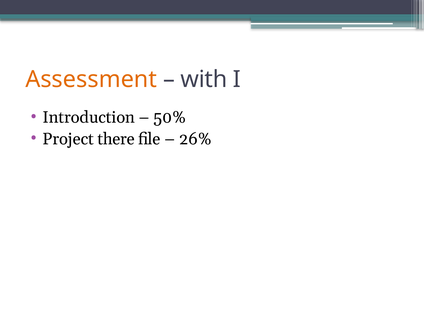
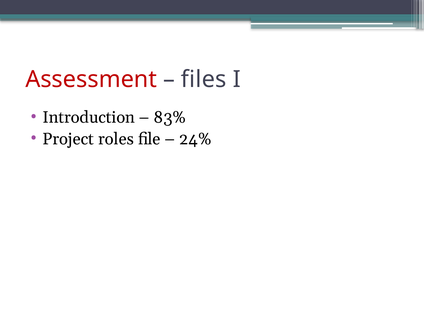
Assessment colour: orange -> red
with: with -> files
50%: 50% -> 83%
there: there -> roles
26%: 26% -> 24%
